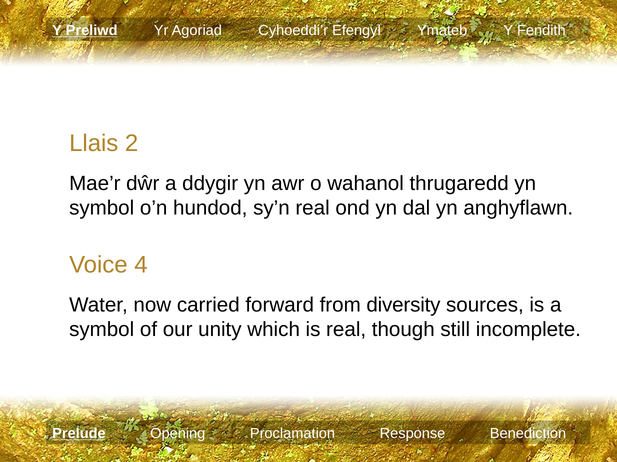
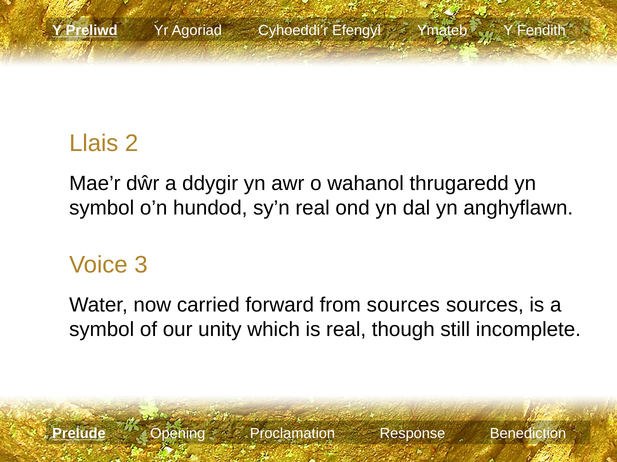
4: 4 -> 3
from diversity: diversity -> sources
